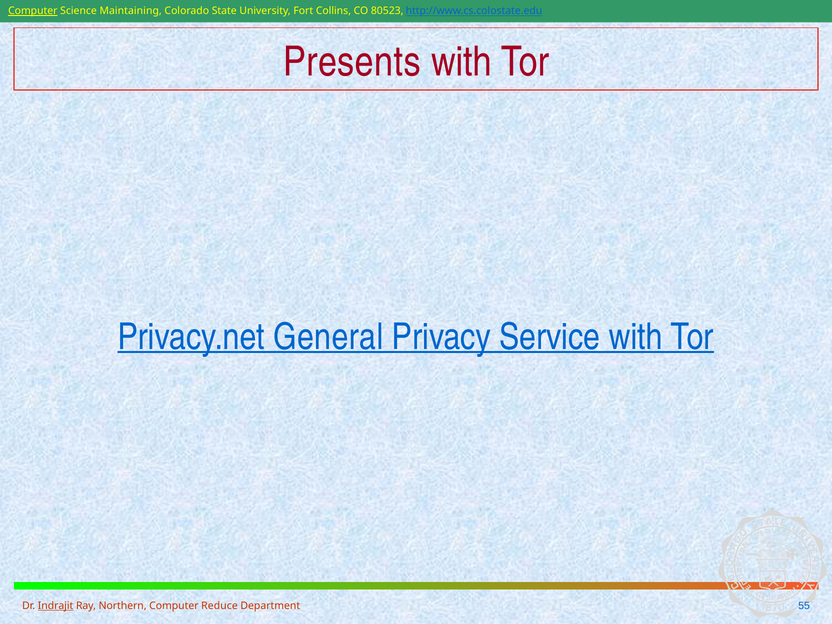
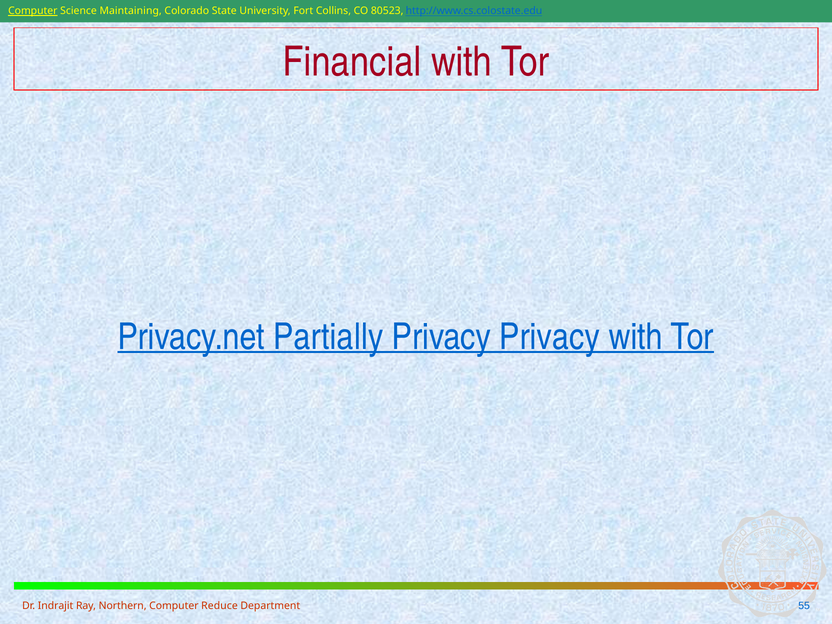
Presents: Presents -> Financial
General: General -> Partially
Privacy Service: Service -> Privacy
Indrajit underline: present -> none
